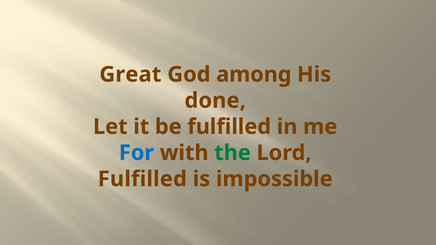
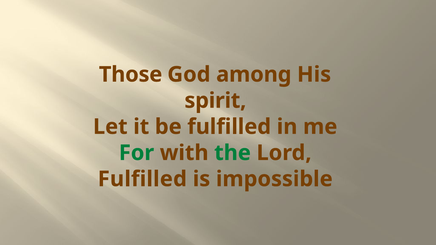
Great: Great -> Those
done: done -> spirit
For colour: blue -> green
